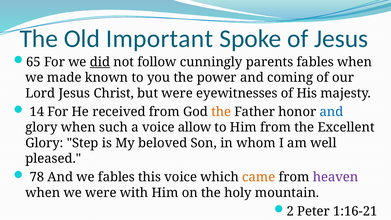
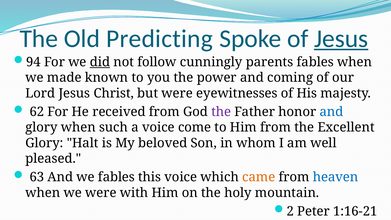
Important: Important -> Predicting
Jesus at (341, 39) underline: none -> present
65: 65 -> 94
14: 14 -> 62
the at (221, 112) colour: orange -> purple
allow: allow -> come
Step: Step -> Halt
78: 78 -> 63
heaven colour: purple -> blue
